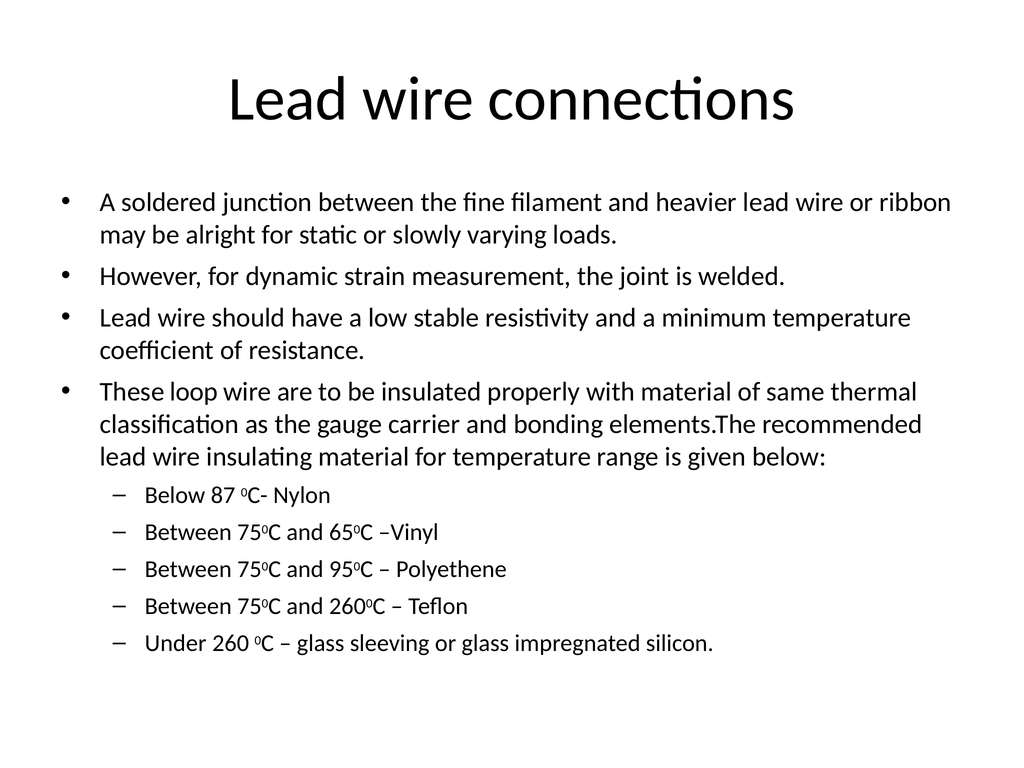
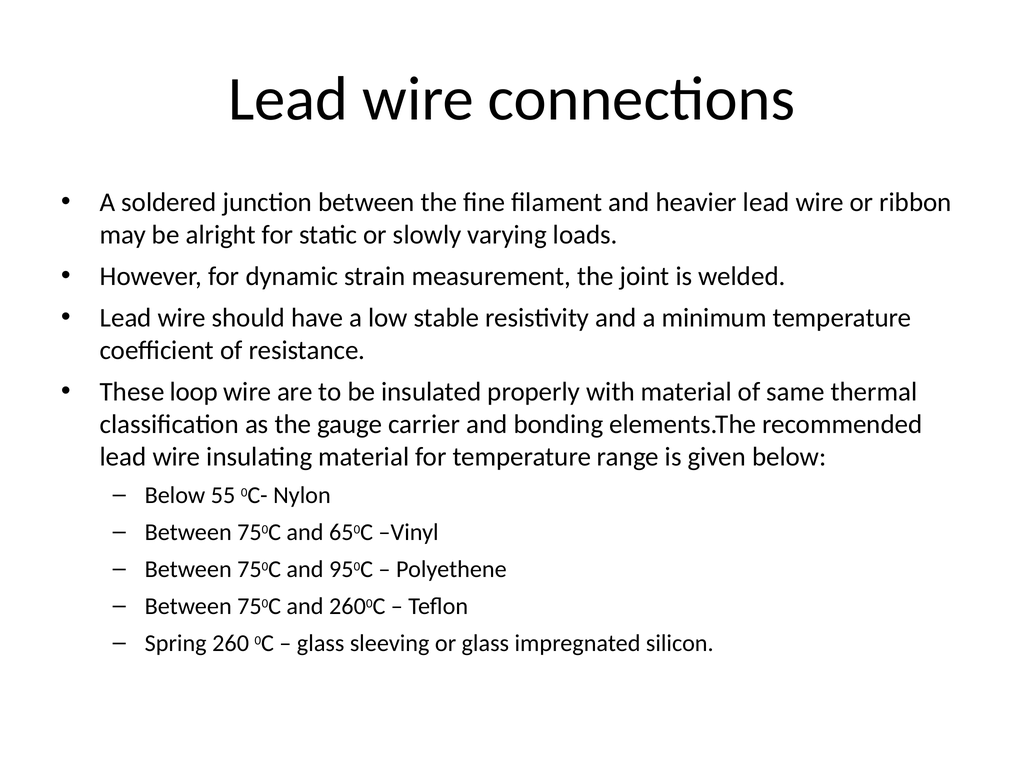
87: 87 -> 55
Under: Under -> Spring
